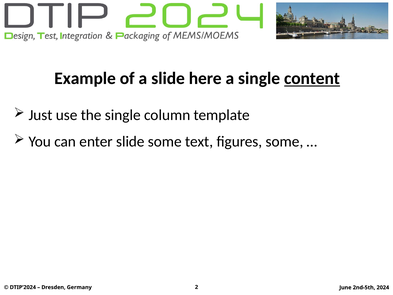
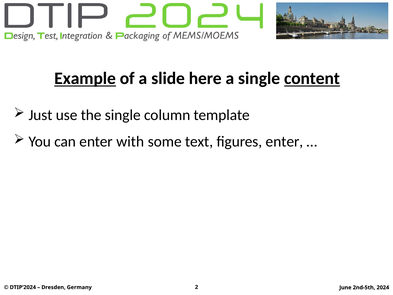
Example underline: none -> present
enter slide: slide -> with
figures some: some -> enter
